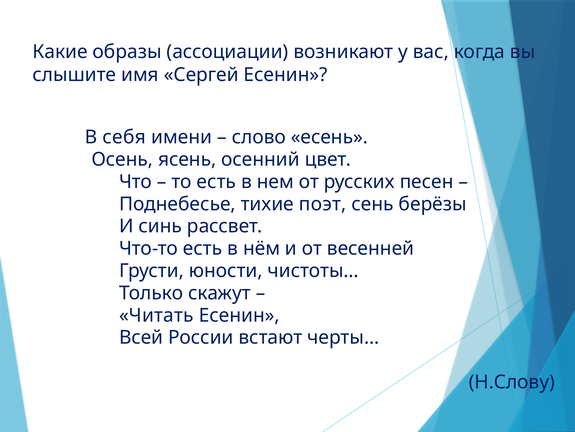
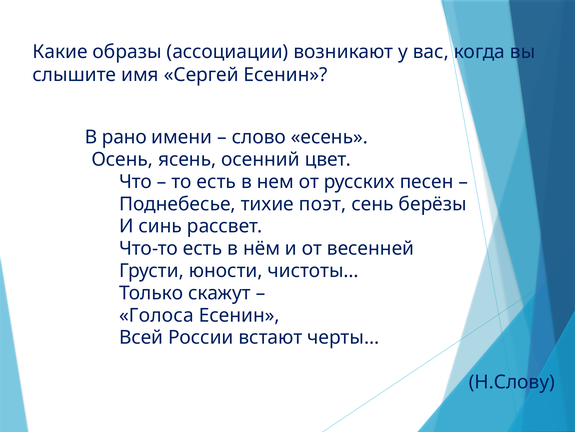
себя: себя -> рано
Читать: Читать -> Голоса
